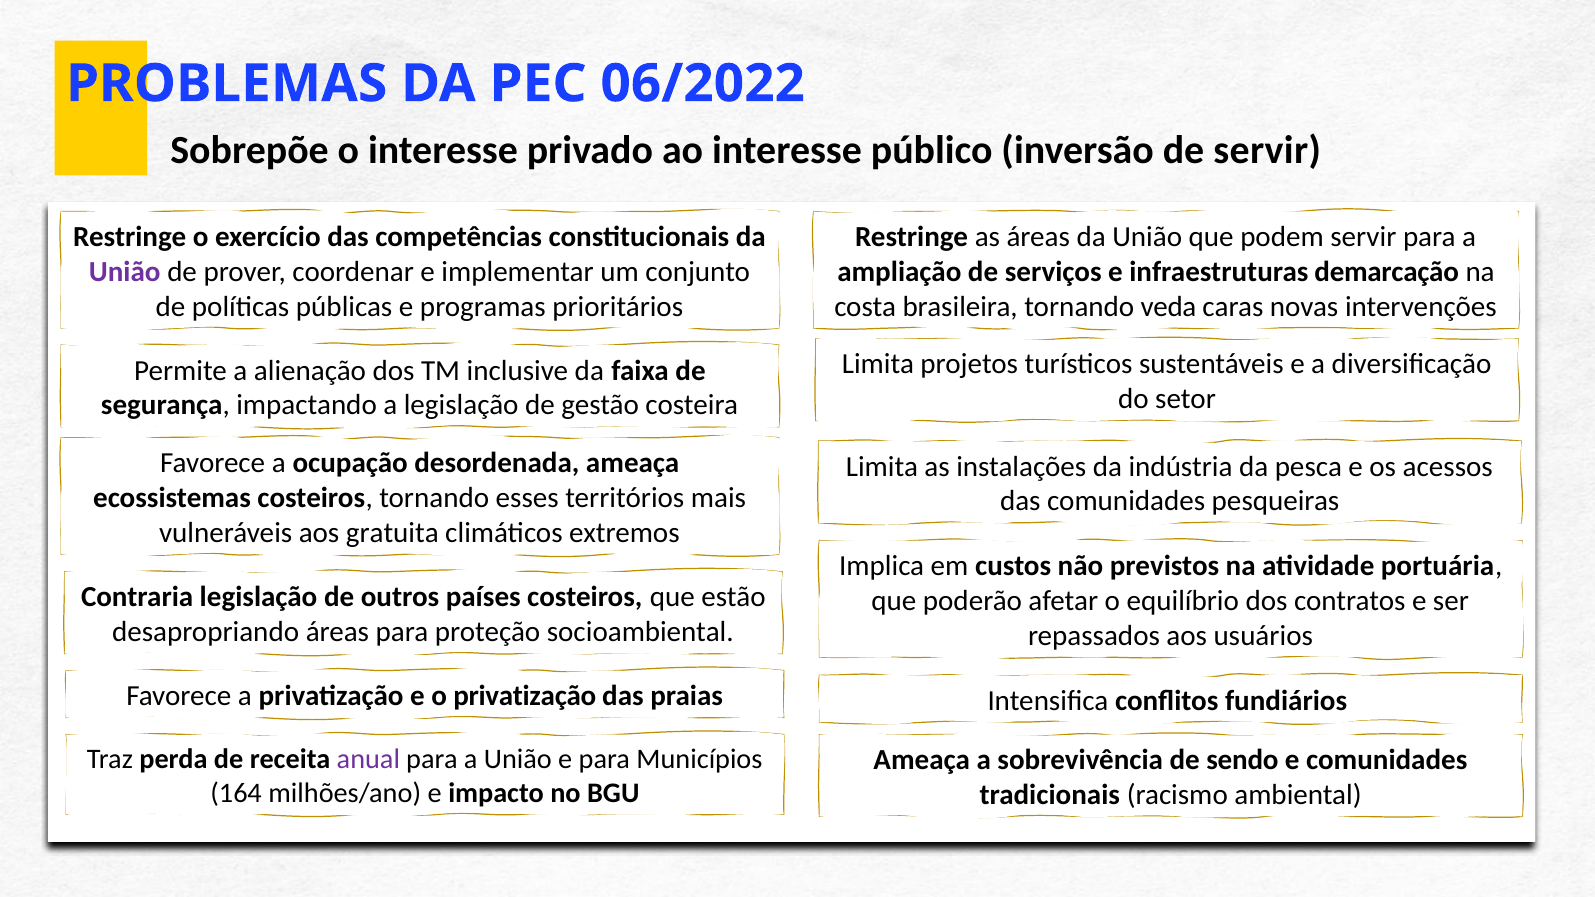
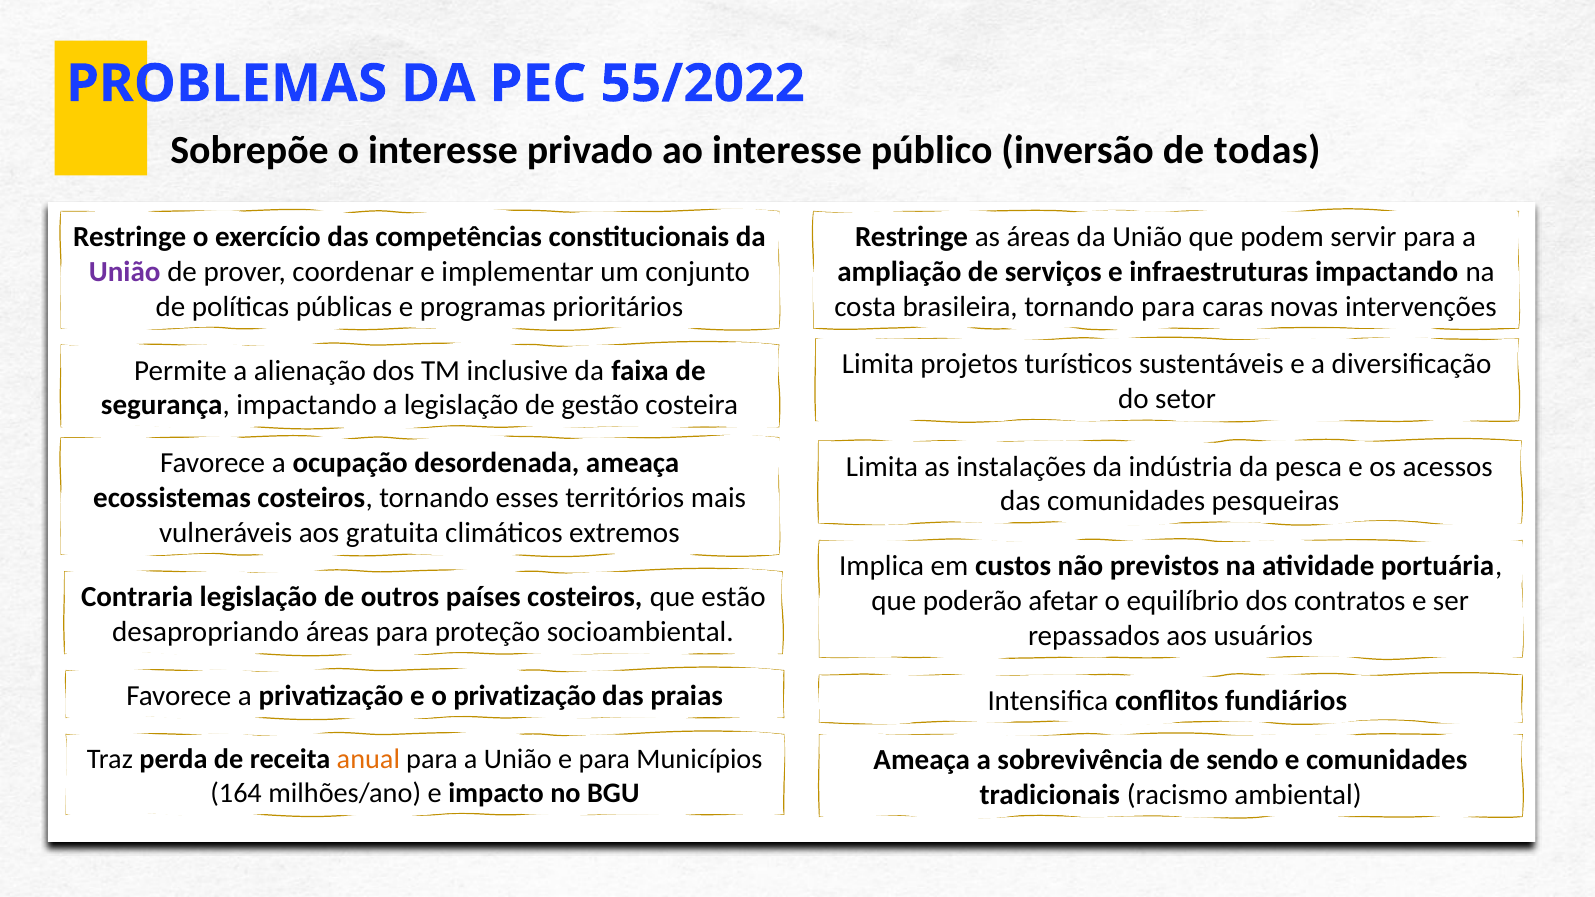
06/2022: 06/2022 -> 55/2022
de servir: servir -> todas
infraestruturas demarcação: demarcação -> impactando
tornando veda: veda -> para
anual colour: purple -> orange
